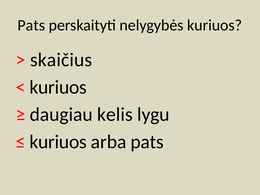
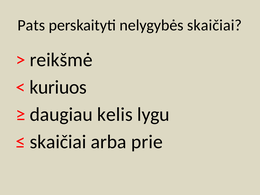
nelygybės kuriuos: kuriuos -> skaičiai
skaičius: skaičius -> reikšmė
kuriuos at (58, 142): kuriuos -> skaičiai
arba pats: pats -> prie
